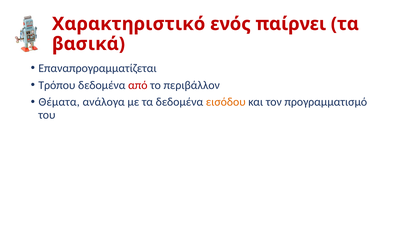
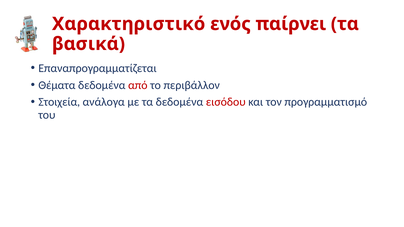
Τρόπου: Τρόπου -> Θέματα
Θέματα: Θέματα -> Στοιχεία
εισόδου colour: orange -> red
